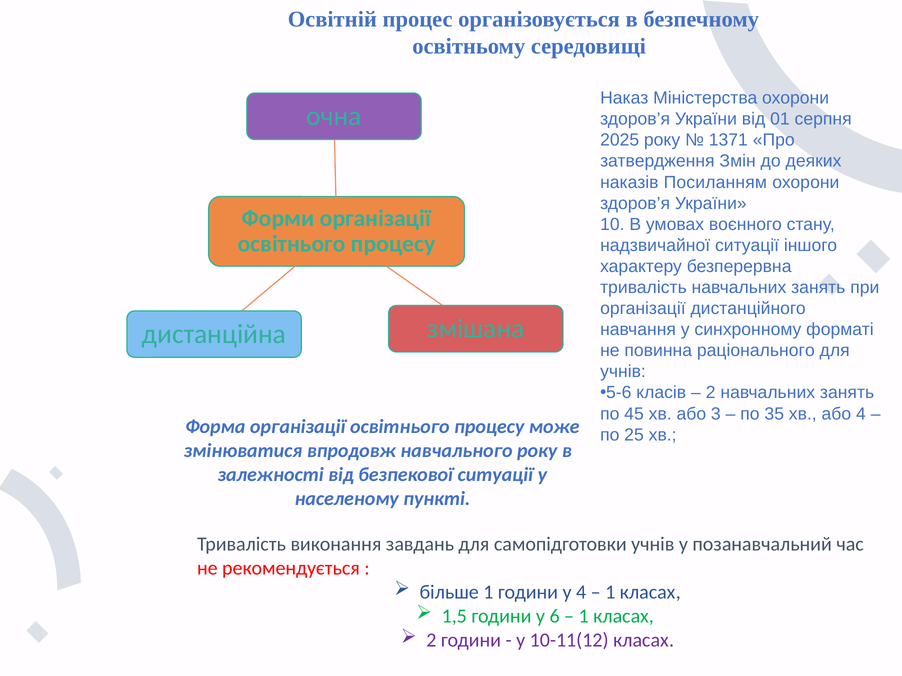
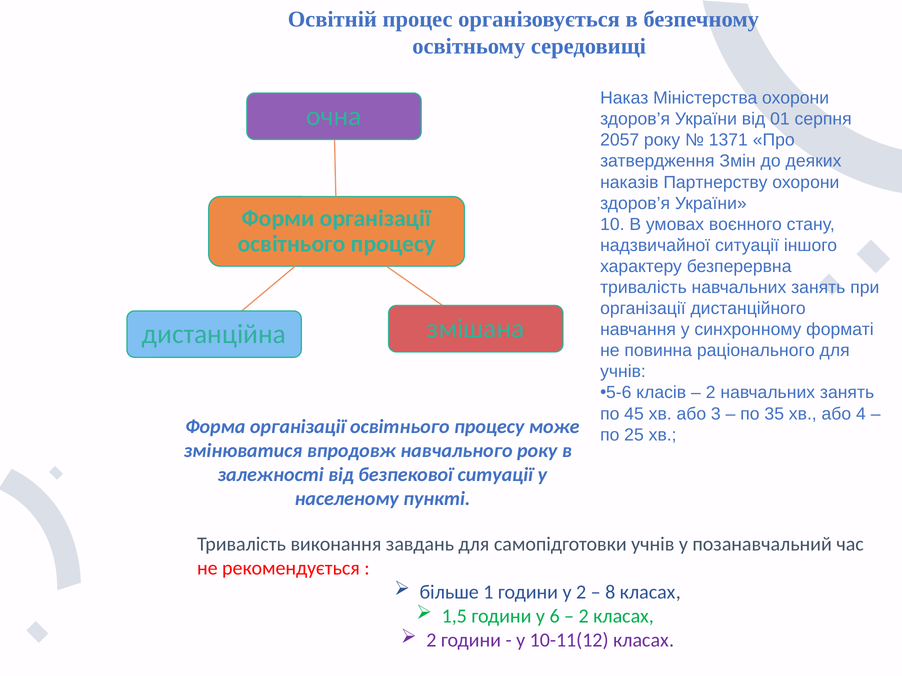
2025: 2025 -> 2057
Посиланням: Посиланням -> Партнерству
у 4: 4 -> 2
1 at (610, 592): 1 -> 8
1 at (584, 617): 1 -> 2
